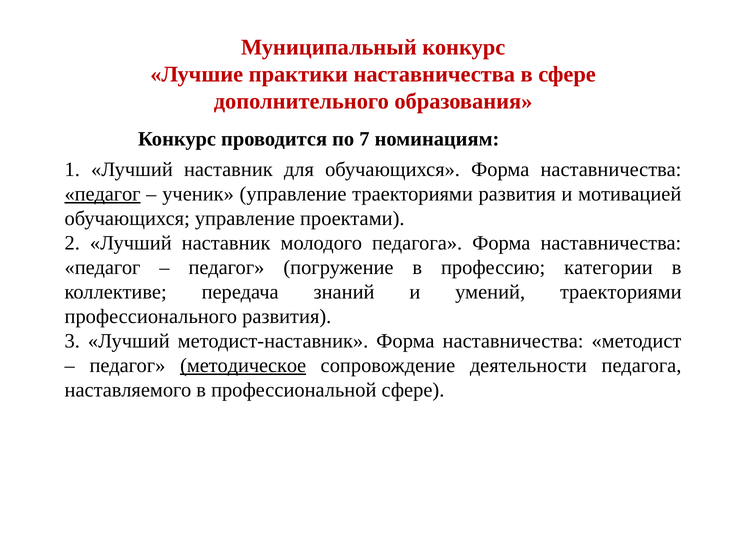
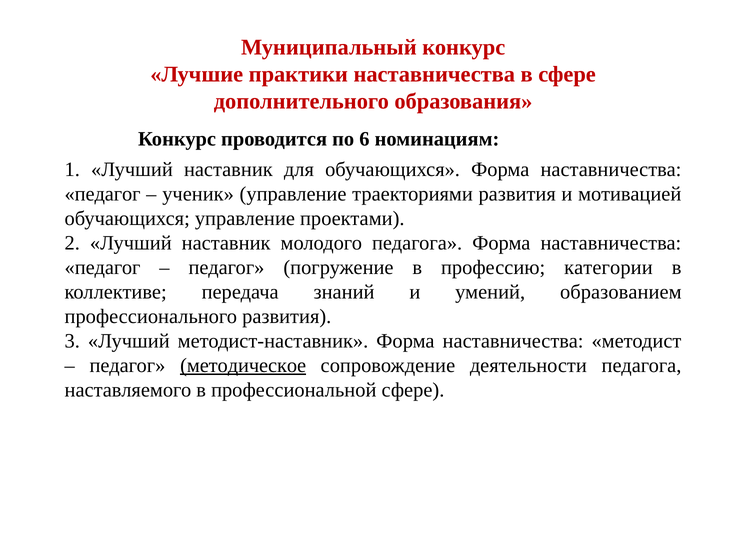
7: 7 -> 6
педагог at (103, 194) underline: present -> none
умений траекториями: траекториями -> образованием
